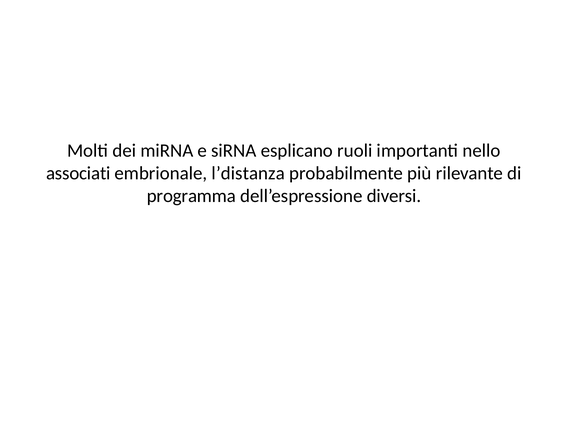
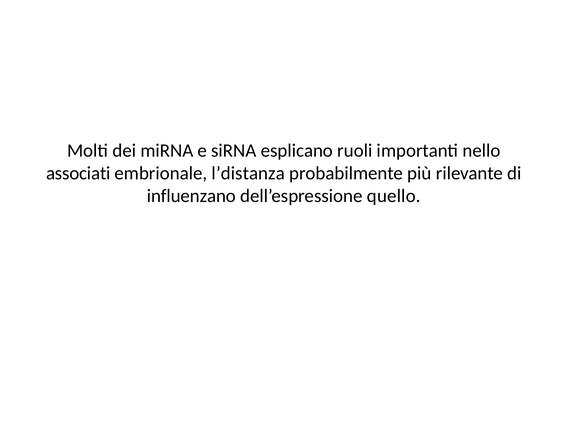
programma: programma -> influenzano
diversi: diversi -> quello
